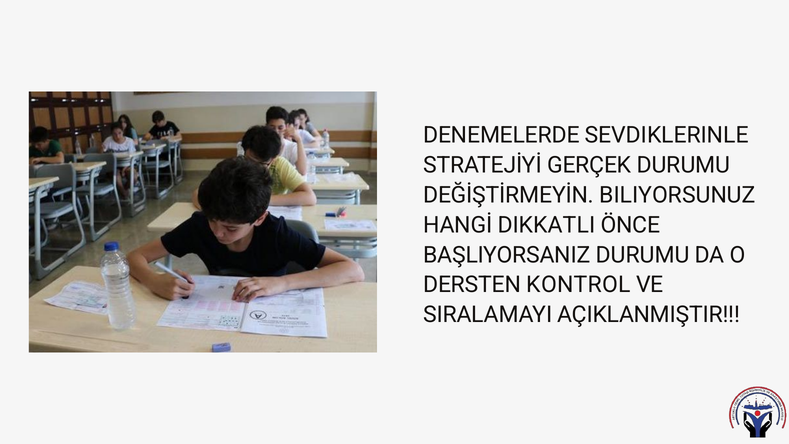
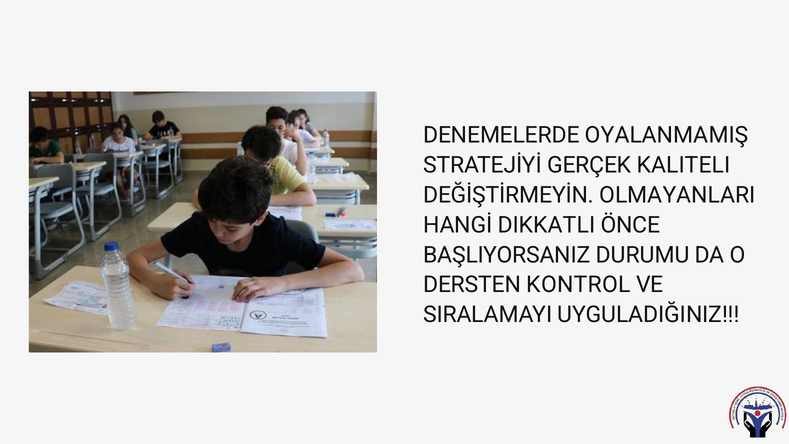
SEVDIKLERINLE: SEVDIKLERINLE -> OYALANMAMIŞ
GERÇEK DURUMU: DURUMU -> KALITELI
BILIYORSUNUZ: BILIYORSUNUZ -> OLMAYANLARI
AÇIKLANMIŞTIR: AÇIKLANMIŞTIR -> UYGULADIĞINIZ
